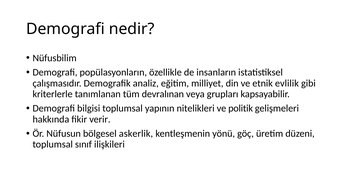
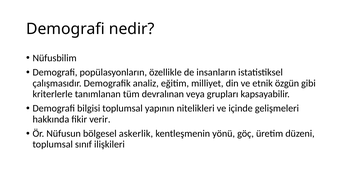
evlilik: evlilik -> özgün
politik: politik -> içinde
